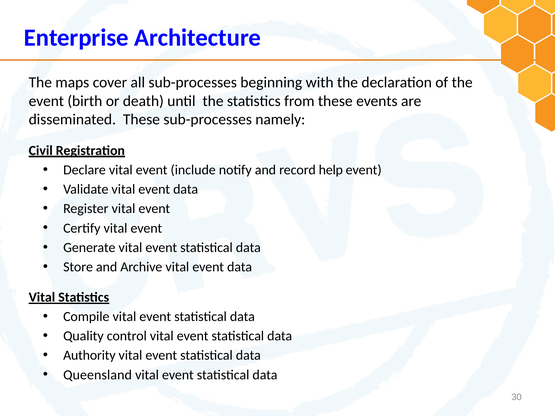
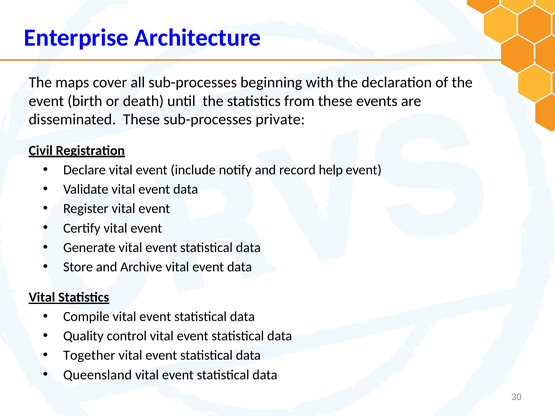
namely: namely -> private
Authority: Authority -> Together
